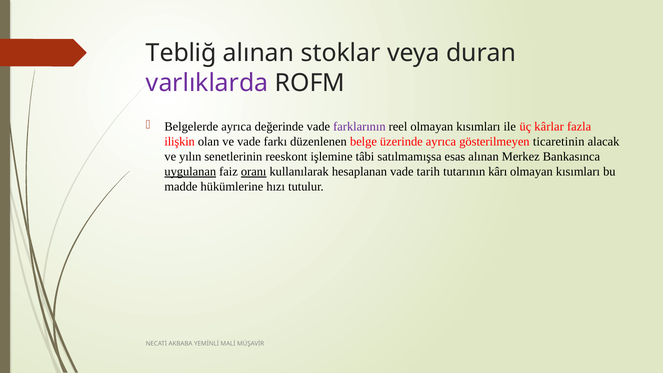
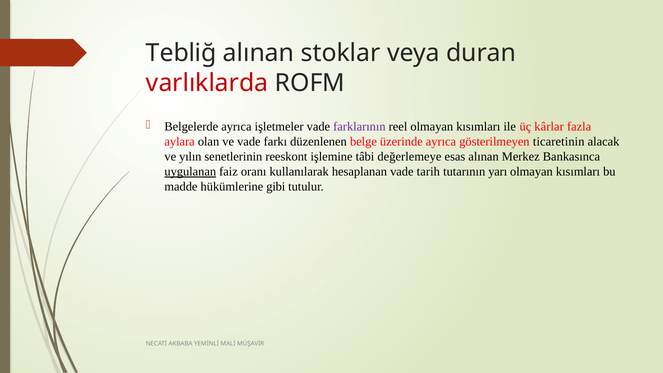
varlıklarda colour: purple -> red
değerinde: değerinde -> işletmeler
ilişkin: ilişkin -> aylara
satılmamışsa: satılmamışsa -> değerlemeye
oranı underline: present -> none
kârı: kârı -> yarı
hızı: hızı -> gibi
